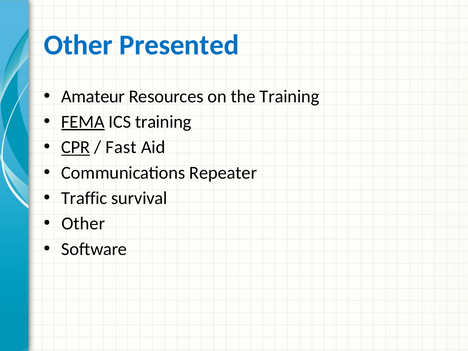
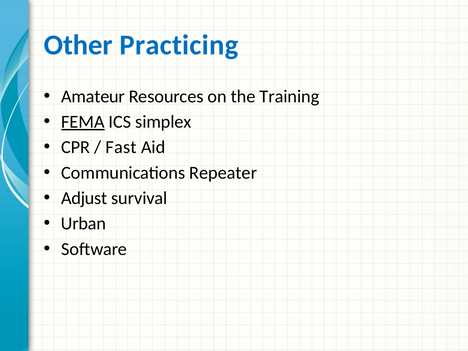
Presented: Presented -> Practicing
ICS training: training -> simplex
CPR underline: present -> none
Traffic: Traffic -> Adjust
Other at (83, 224): Other -> Urban
